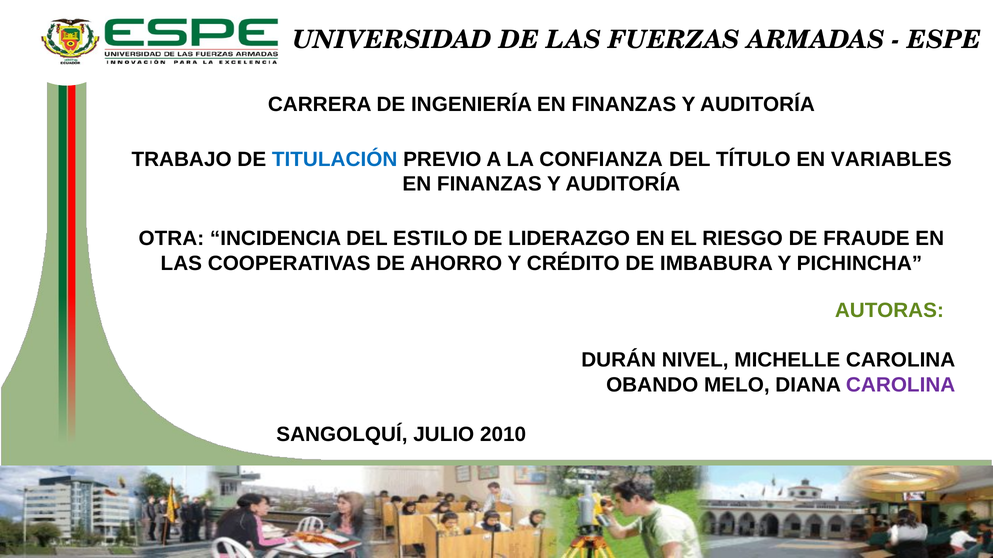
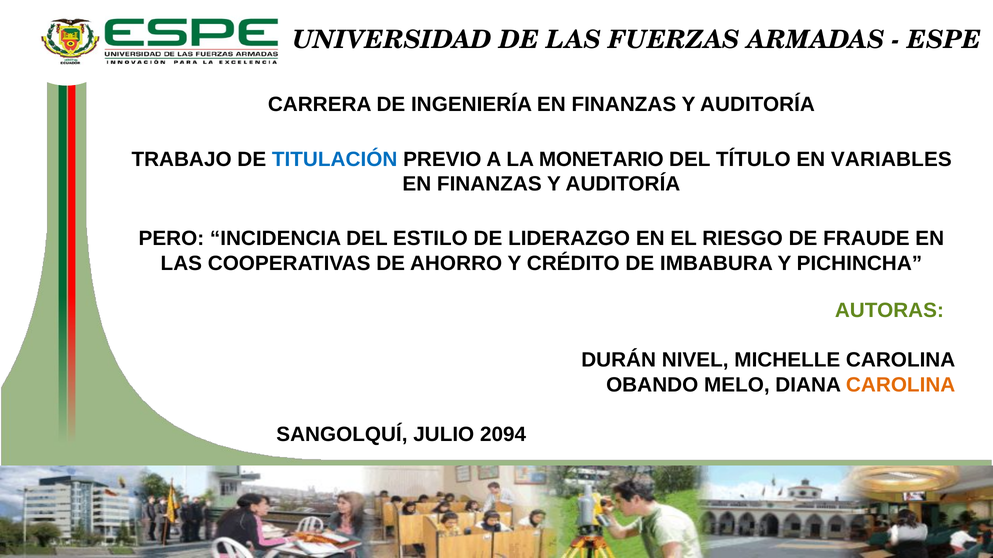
CONFIANZA: CONFIANZA -> MONETARIO
OTRA: OTRA -> PERO
CAROLINA at (901, 385) colour: purple -> orange
2010: 2010 -> 2094
